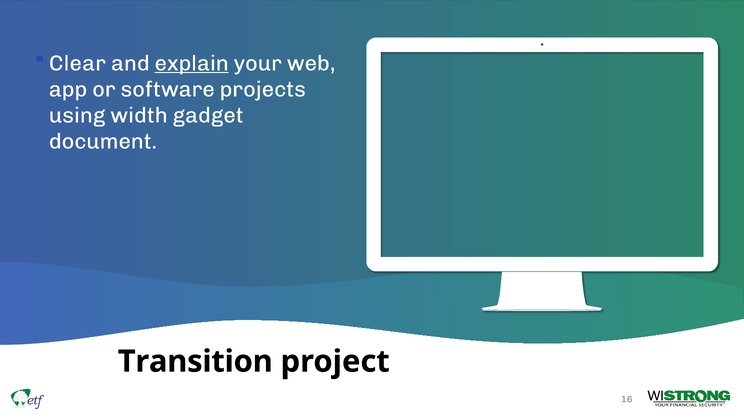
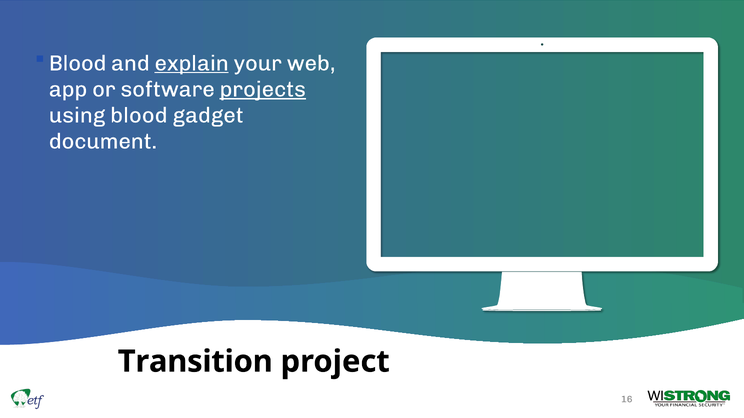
Clear at (77, 63): Clear -> Blood
projects underline: none -> present
using width: width -> blood
